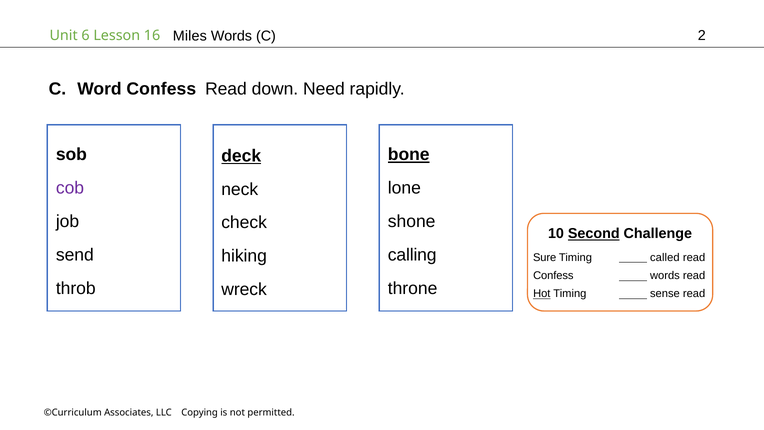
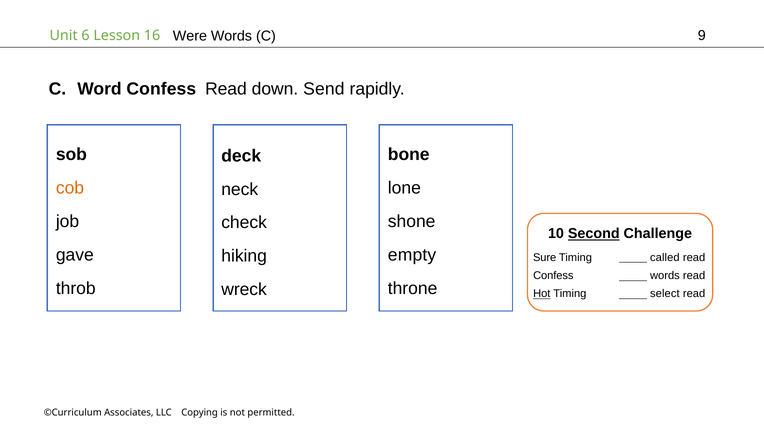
Miles: Miles -> Were
2: 2 -> 9
Need: Need -> Send
bone underline: present -> none
deck underline: present -> none
cob colour: purple -> orange
send: send -> gave
calling: calling -> empty
sense: sense -> select
